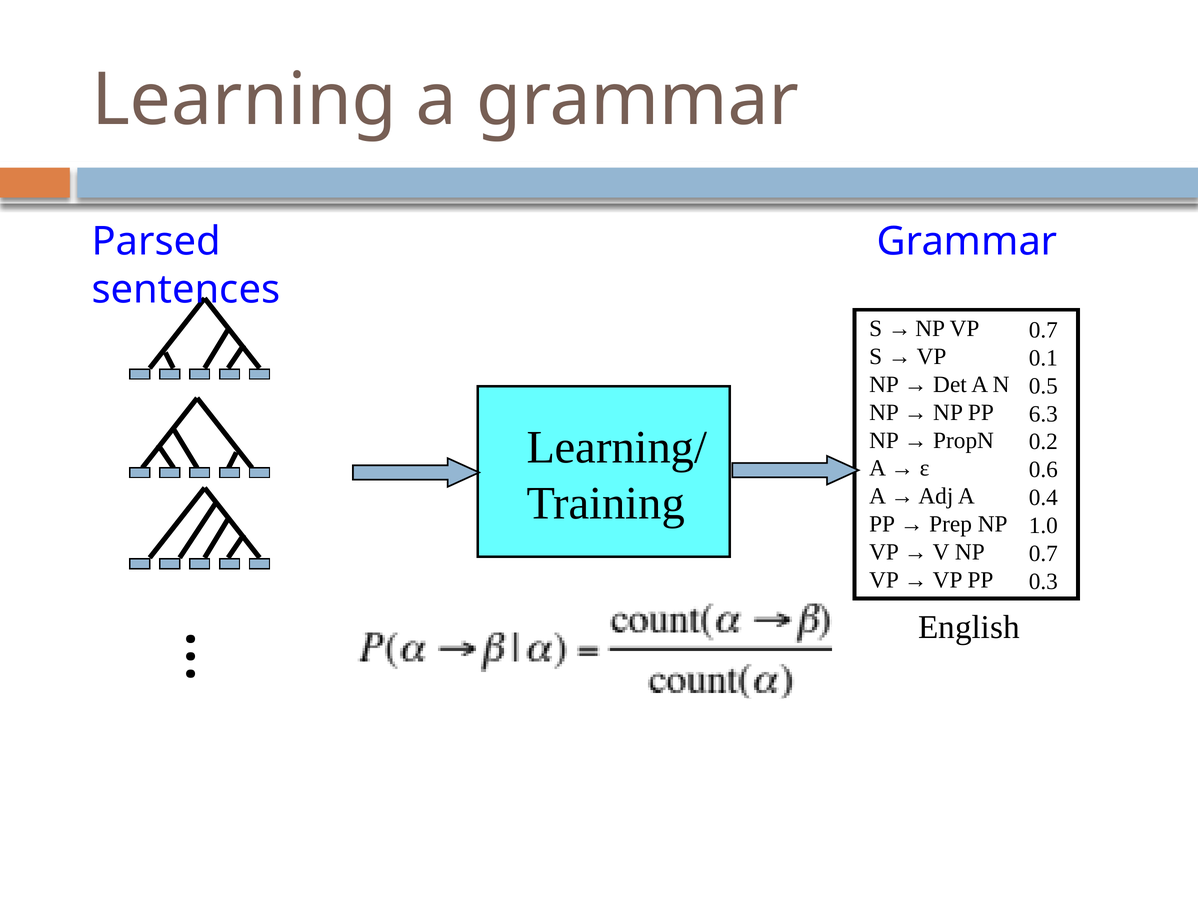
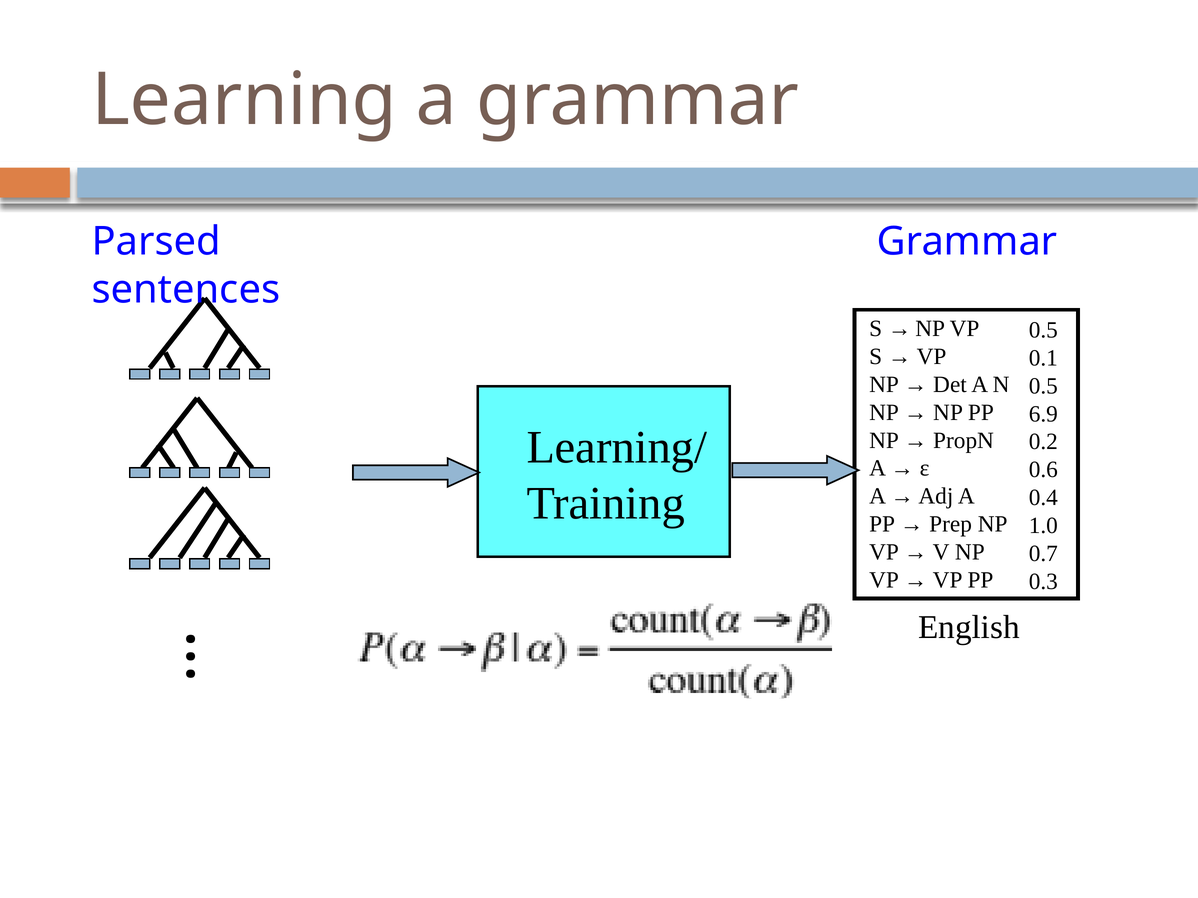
0.7 at (1043, 330): 0.7 -> 0.5
6.3: 6.3 -> 6.9
